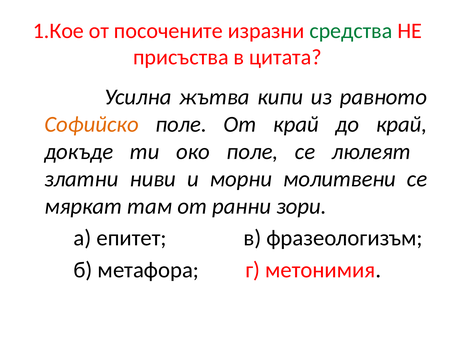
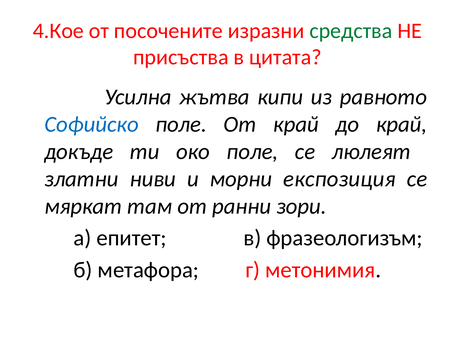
1.Кое: 1.Кое -> 4.Кое
Софийско colour: orange -> blue
молитвени: молитвени -> експозиция
